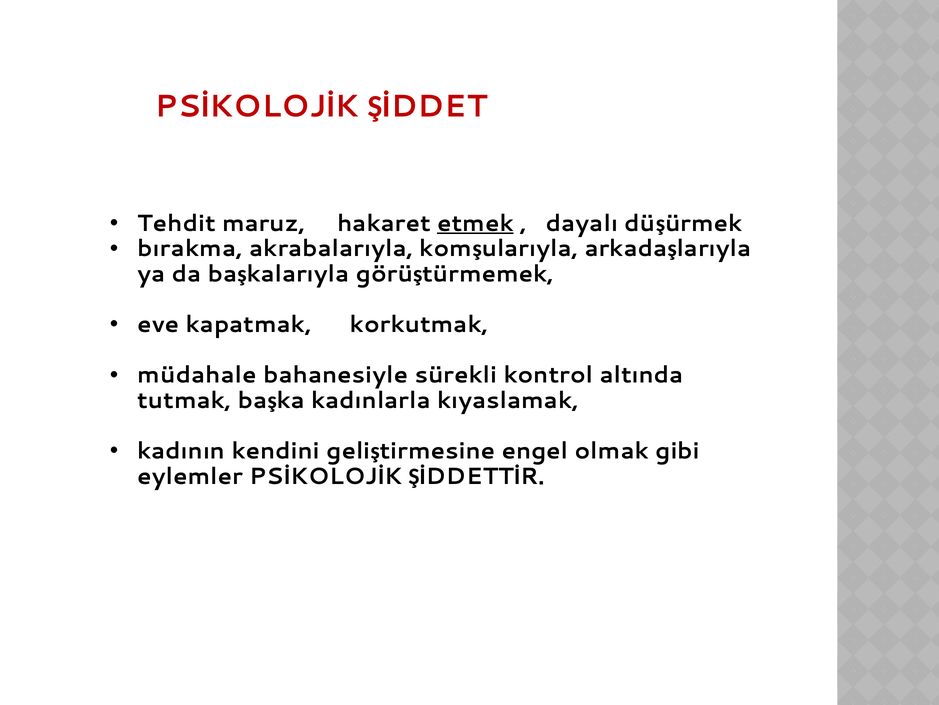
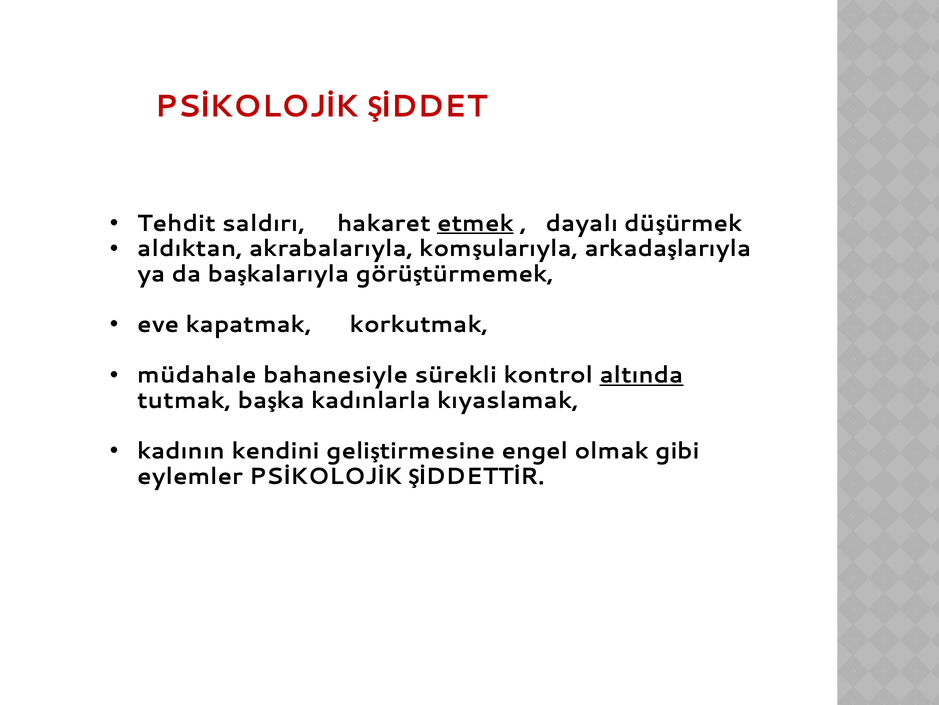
maruz: maruz -> saldırı
bırakma: bırakma -> aldıktan
altında underline: none -> present
